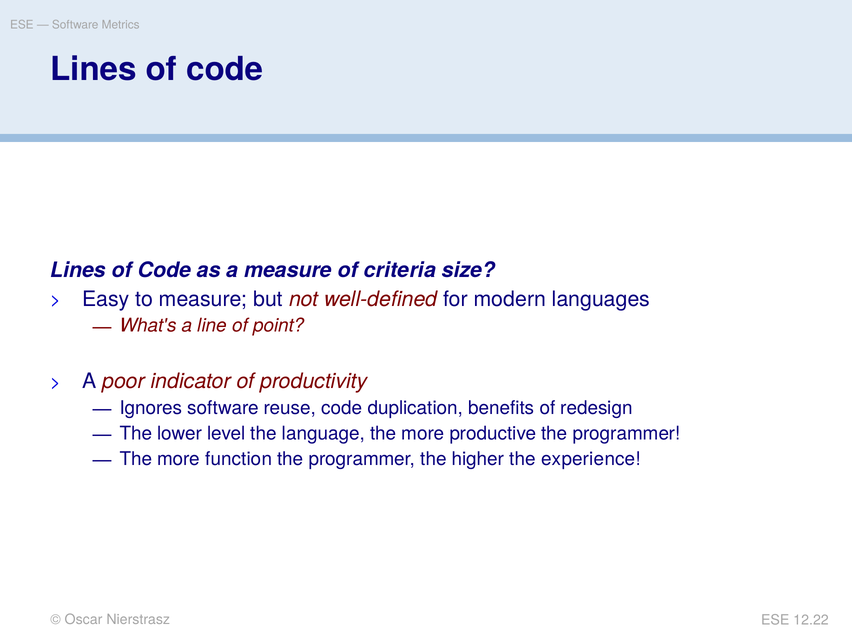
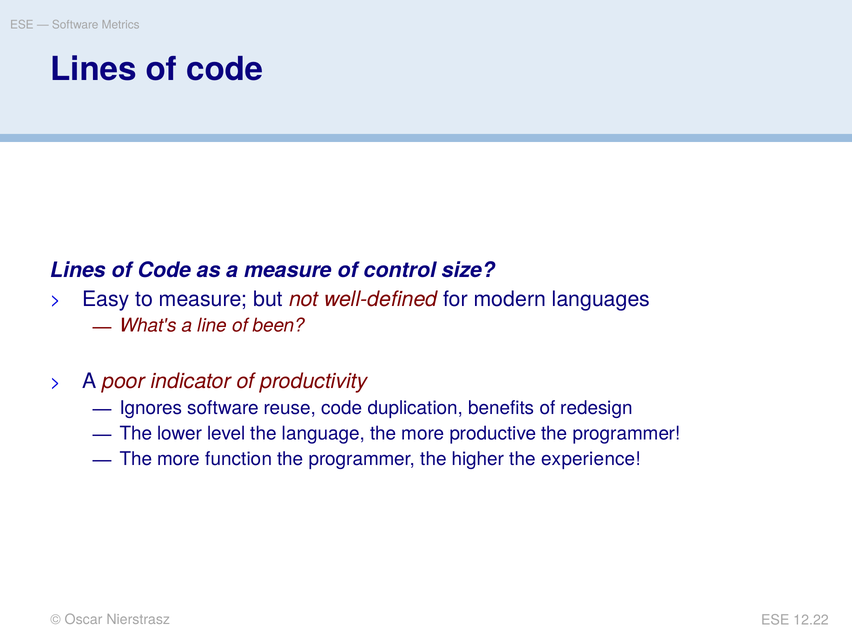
criteria: criteria -> control
point: point -> been
